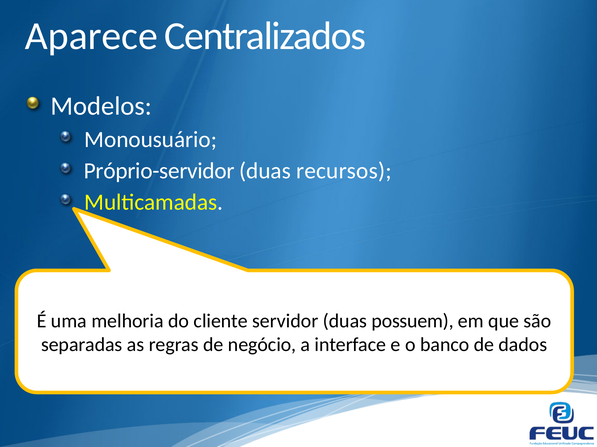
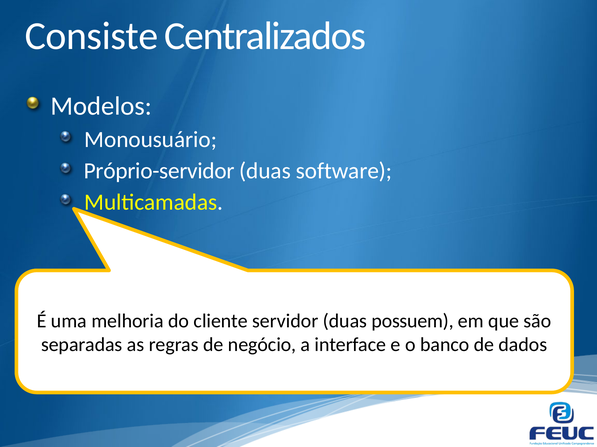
Aparece: Aparece -> Consiste
recursos: recursos -> software
